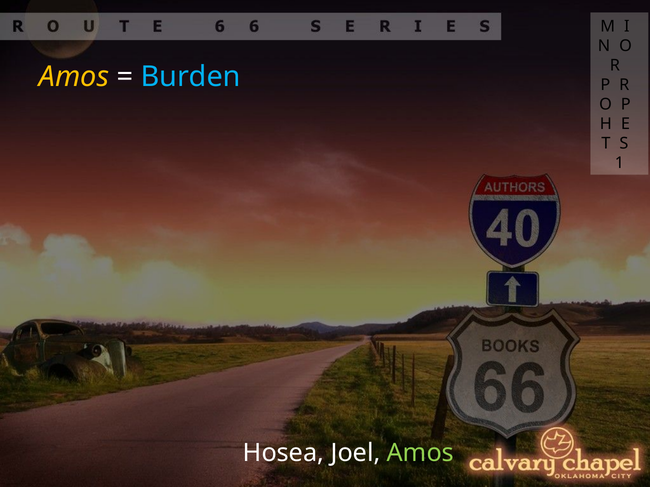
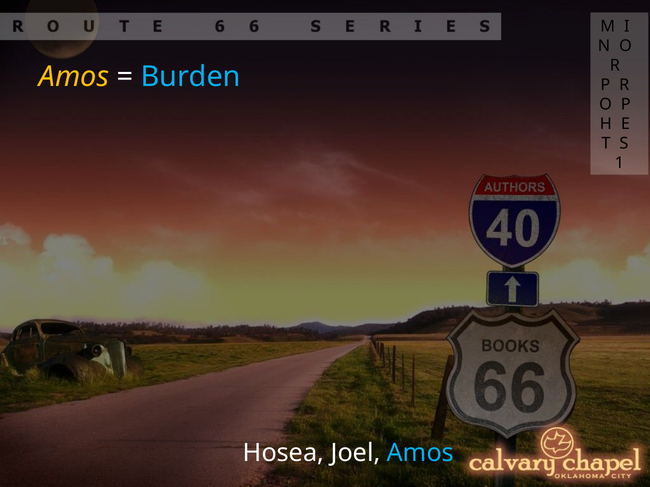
Amos at (420, 453) colour: light green -> light blue
